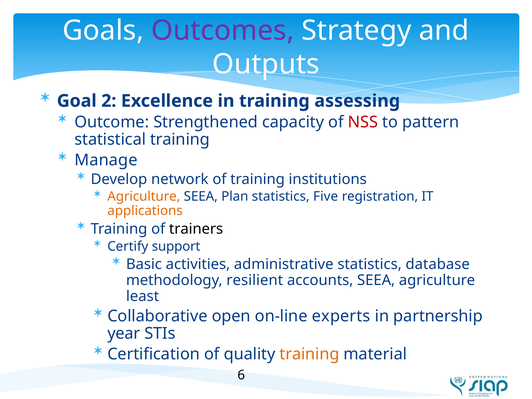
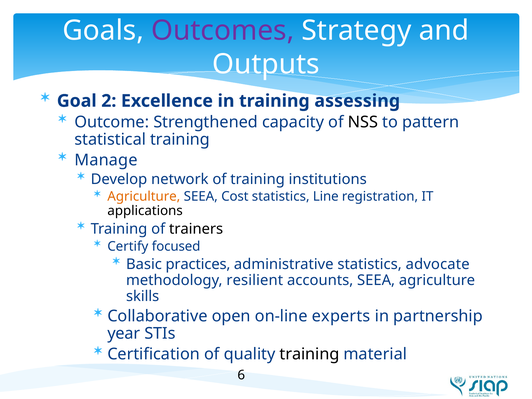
NSS colour: red -> black
Plan: Plan -> Cost
Five: Five -> Line
applications colour: orange -> black
support: support -> focused
activities: activities -> practices
database: database -> advocate
least: least -> skills
training at (309, 354) colour: orange -> black
